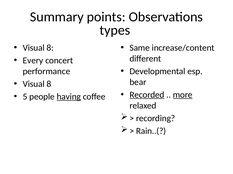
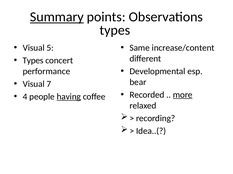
Summary underline: none -> present
8 at (50, 48): 8 -> 5
Every at (33, 61): Every -> Types
8 at (49, 84): 8 -> 7
Recorded underline: present -> none
5: 5 -> 4
Rain..(: Rain..( -> Idea..(
